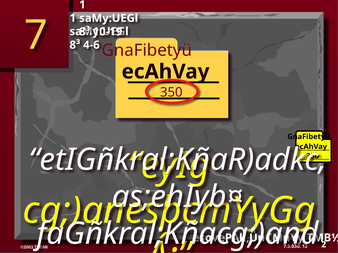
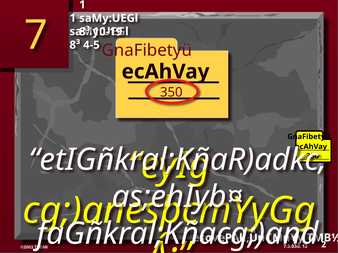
4-6: 4-6 -> 4-5
